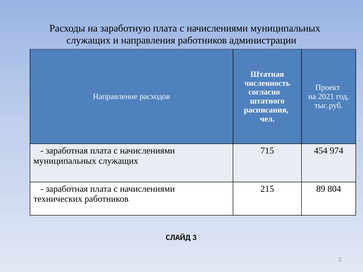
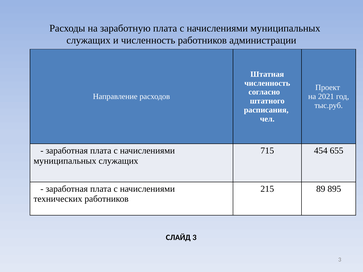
и направления: направления -> численность
974: 974 -> 655
804: 804 -> 895
